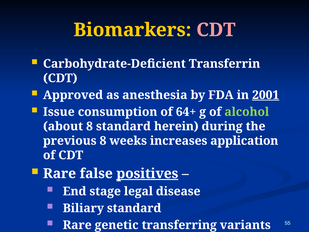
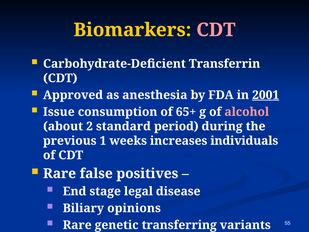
64+: 64+ -> 65+
alcohol colour: light green -> pink
about 8: 8 -> 2
herein: herein -> period
previous 8: 8 -> 1
application: application -> individuals
positives underline: present -> none
Biliary standard: standard -> opinions
